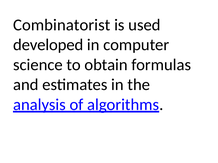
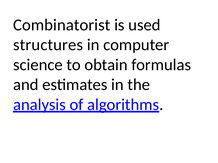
developed: developed -> structures
